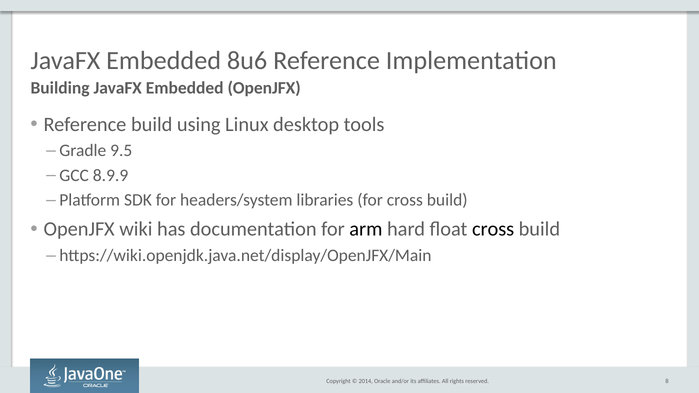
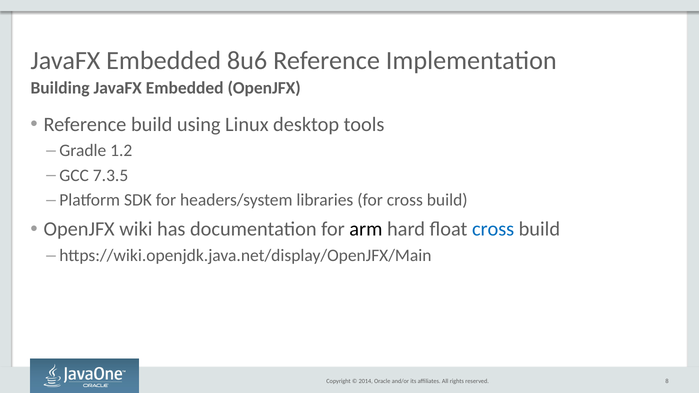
9.5: 9.5 -> 1.2
8.9.9: 8.9.9 -> 7.3.5
cross at (493, 229) colour: black -> blue
